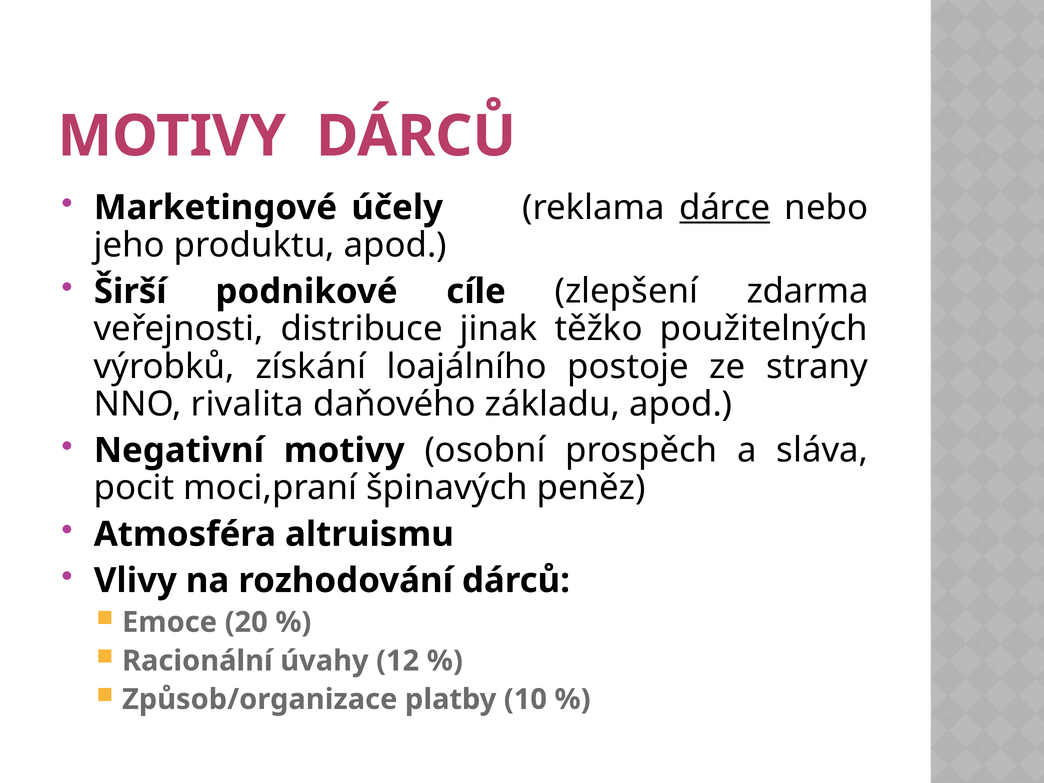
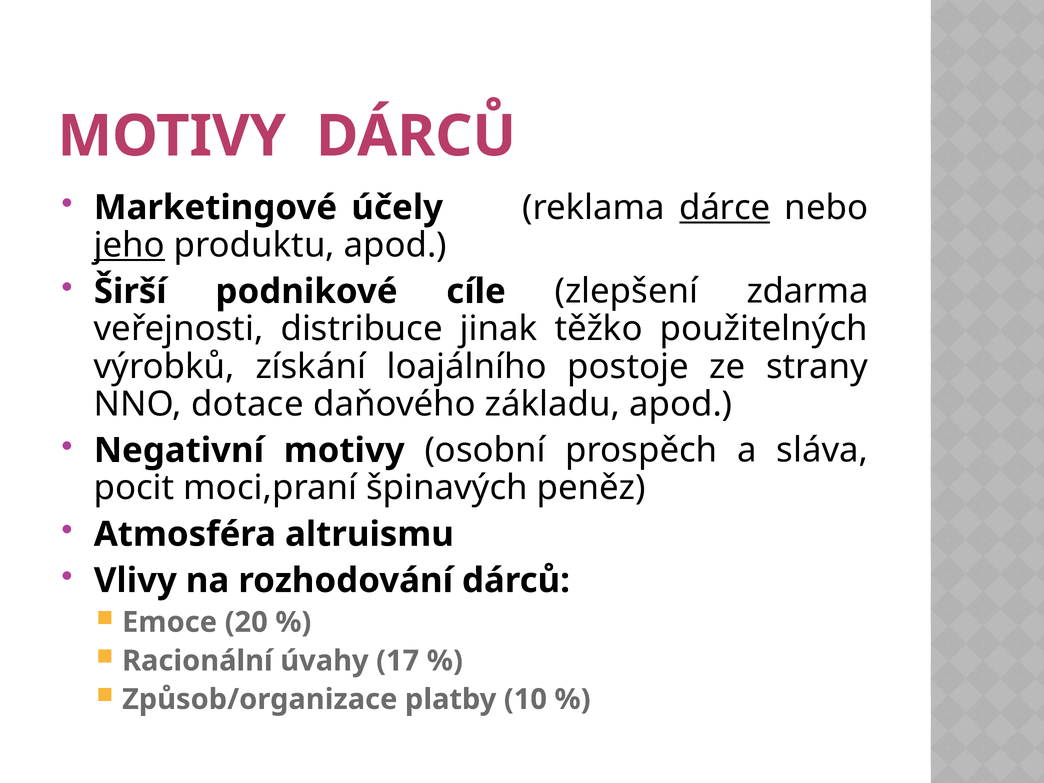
jeho underline: none -> present
rivalita: rivalita -> dotace
12: 12 -> 17
